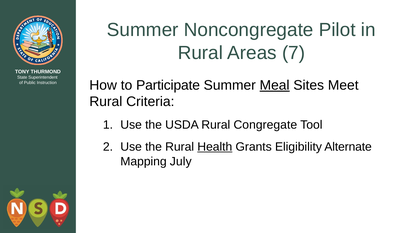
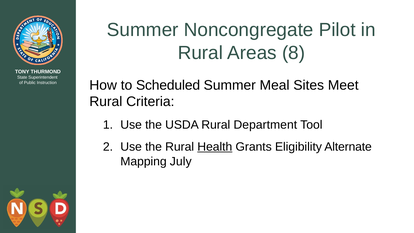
7: 7 -> 8
Participate: Participate -> Scheduled
Meal underline: present -> none
Congregate: Congregate -> Department
